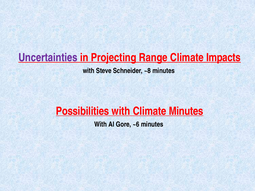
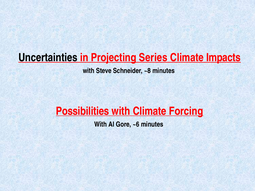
Uncertainties colour: purple -> black
Range: Range -> Series
Climate Minutes: Minutes -> Forcing
